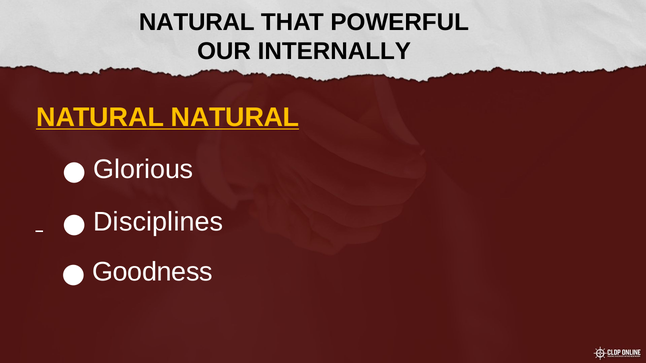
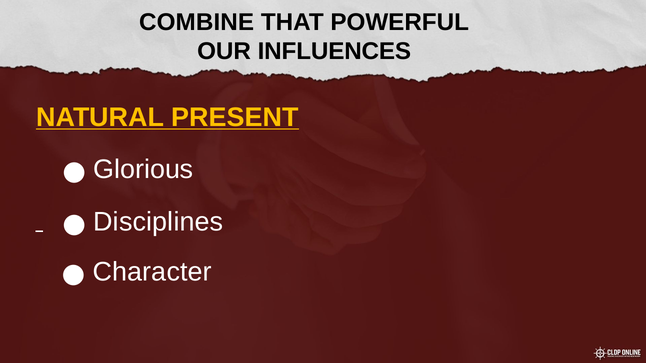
NATURAL at (197, 22): NATURAL -> COMBINE
INTERNALLY: INTERNALLY -> INFLUENCES
NATURAL NATURAL: NATURAL -> PRESENT
Goodness: Goodness -> Character
